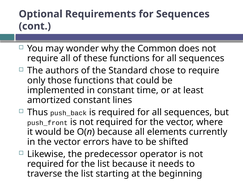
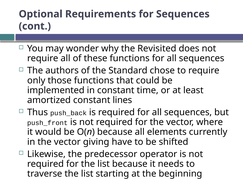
Common: Common -> Revisited
errors: errors -> giving
